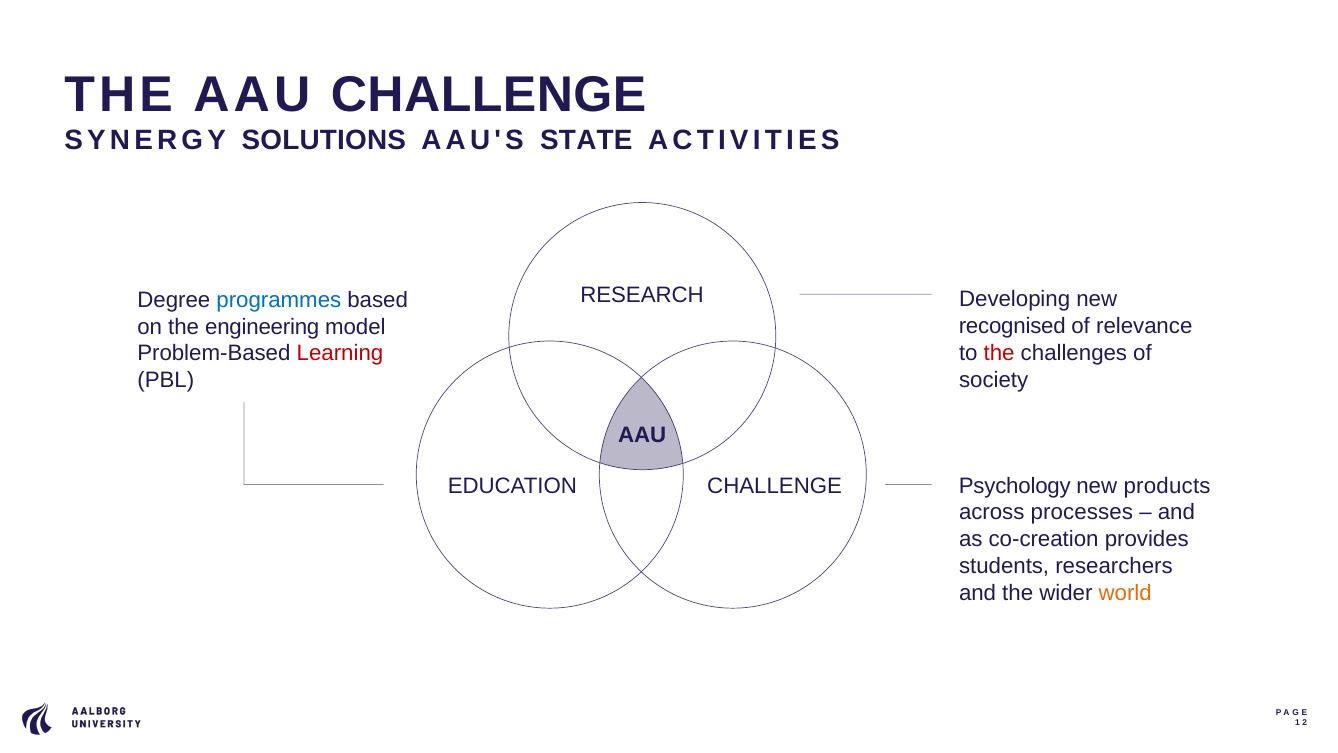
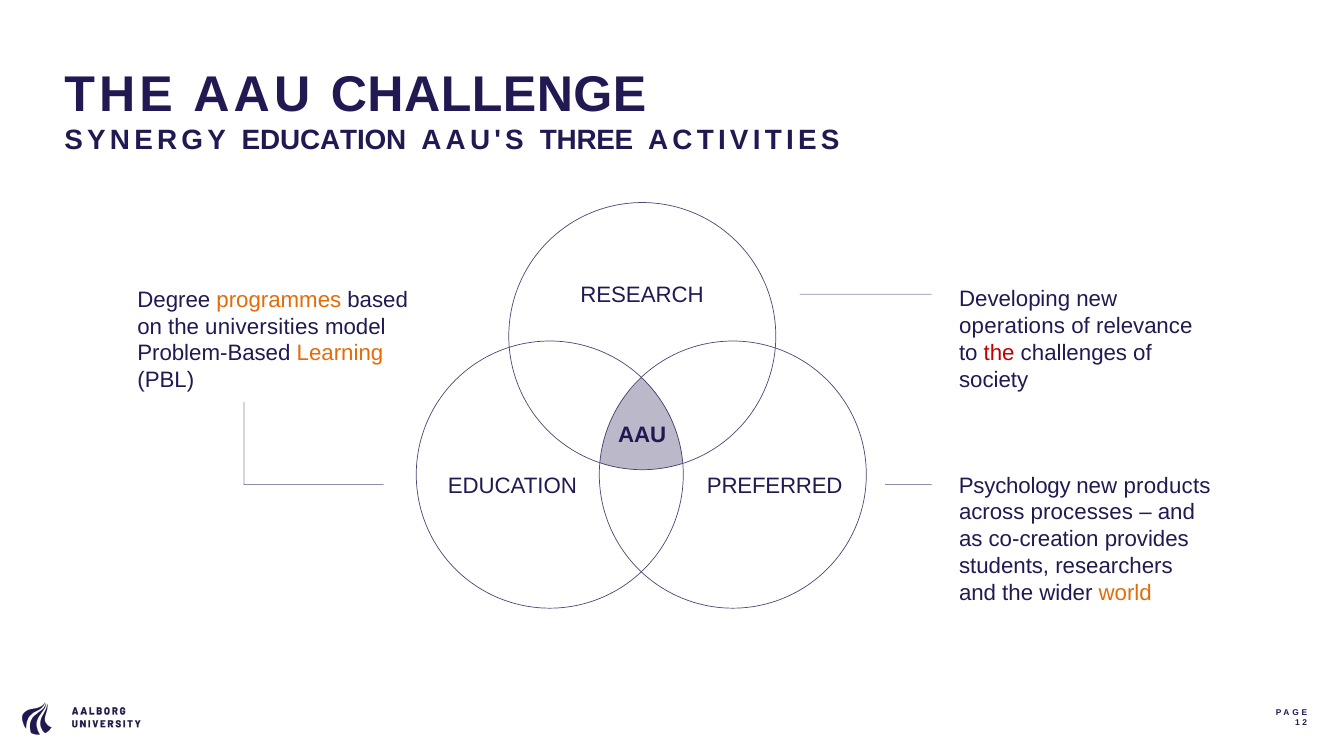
SYNERGY SOLUTIONS: SOLUTIONS -> EDUCATION
STATE: STATE -> THREE
programmes colour: blue -> orange
recognised: recognised -> operations
engineering: engineering -> universities
Learning colour: red -> orange
EDUCATION CHALLENGE: CHALLENGE -> PREFERRED
